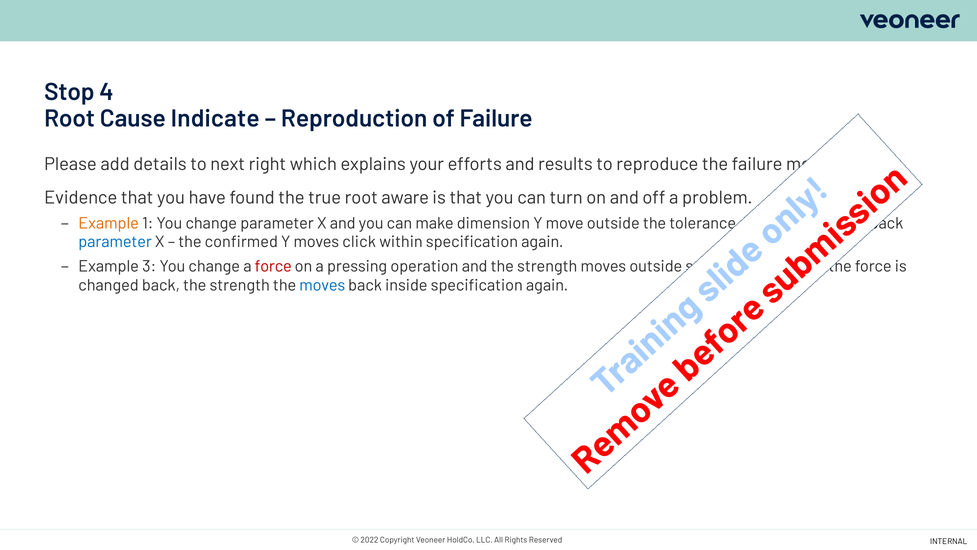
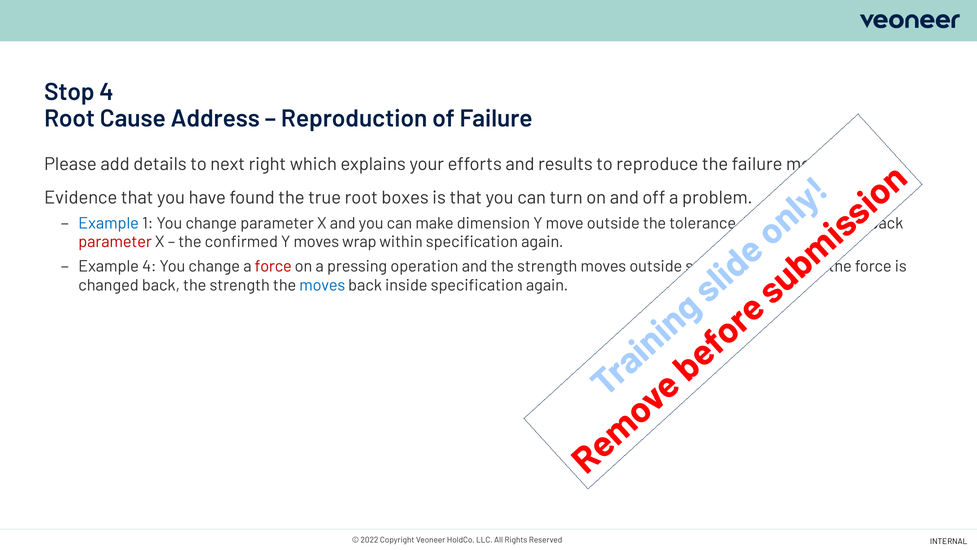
Indicate: Indicate -> Address
aware: aware -> boxes
Example at (109, 223) colour: orange -> blue
parameter at (115, 242) colour: blue -> red
click: click -> wrap
Example 3: 3 -> 4
